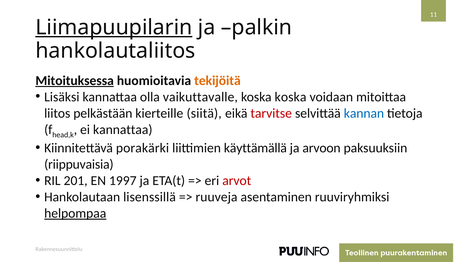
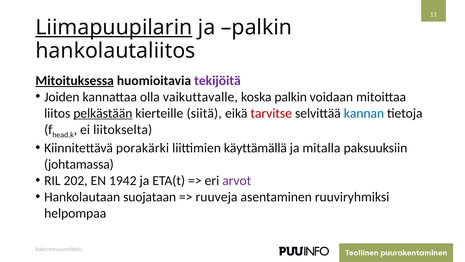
tekijöitä colour: orange -> purple
Lisäksi: Lisäksi -> Joiden
koska koska: koska -> palkin
pelkästään underline: none -> present
ei kannattaa: kannattaa -> liitokselta
arvoon: arvoon -> mitalla
riippuvaisia: riippuvaisia -> johtamassa
201: 201 -> 202
1997: 1997 -> 1942
arvot colour: red -> purple
lisenssillä: lisenssillä -> suojataan
helpompaa underline: present -> none
